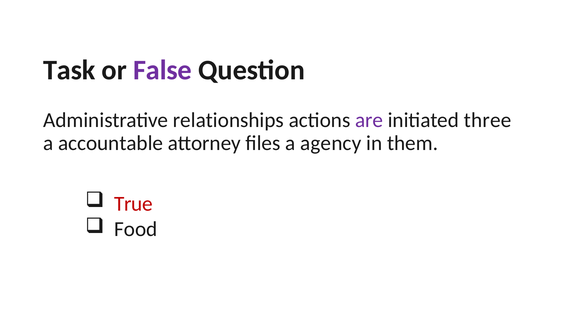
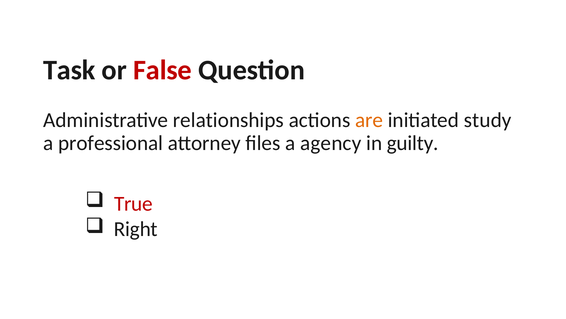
False colour: purple -> red
are colour: purple -> orange
three: three -> study
accountable: accountable -> professional
them: them -> guilty
Food: Food -> Right
